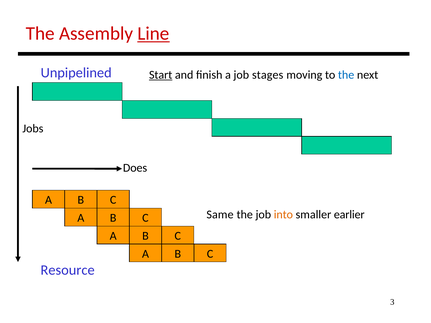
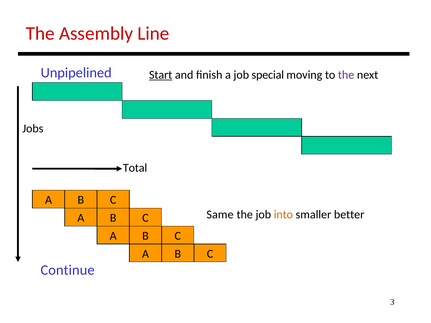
Line underline: present -> none
stages: stages -> special
the at (346, 75) colour: blue -> purple
Does: Does -> Total
earlier: earlier -> better
Resource: Resource -> Continue
